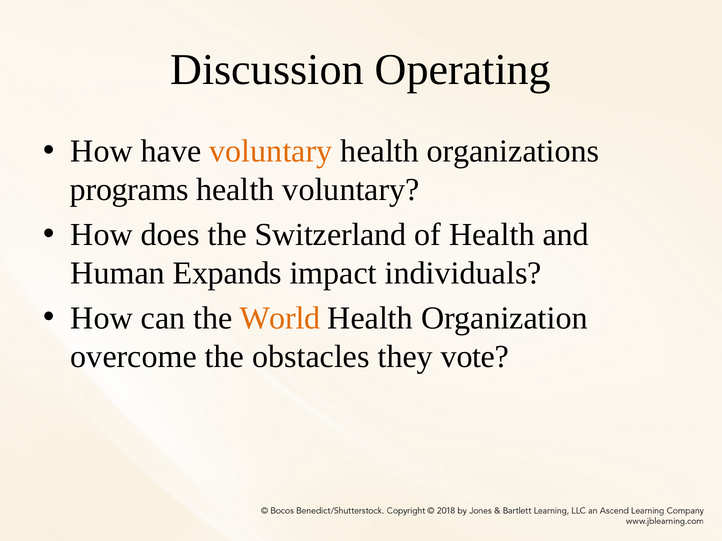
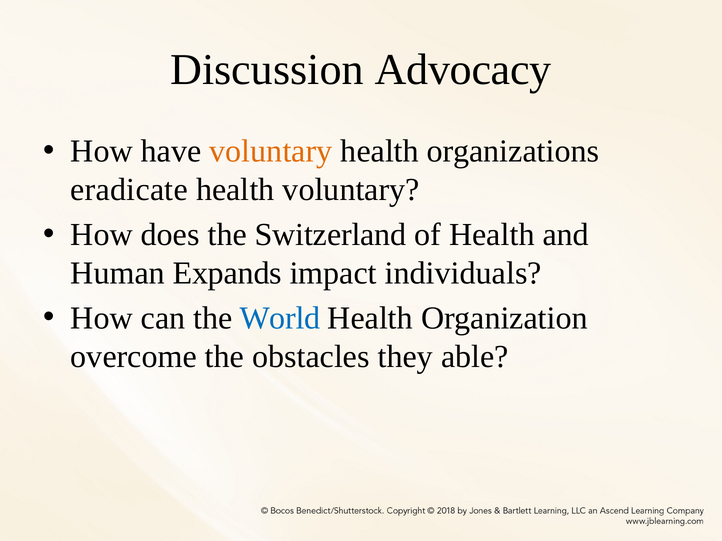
Operating: Operating -> Advocacy
programs: programs -> eradicate
World colour: orange -> blue
vote: vote -> able
